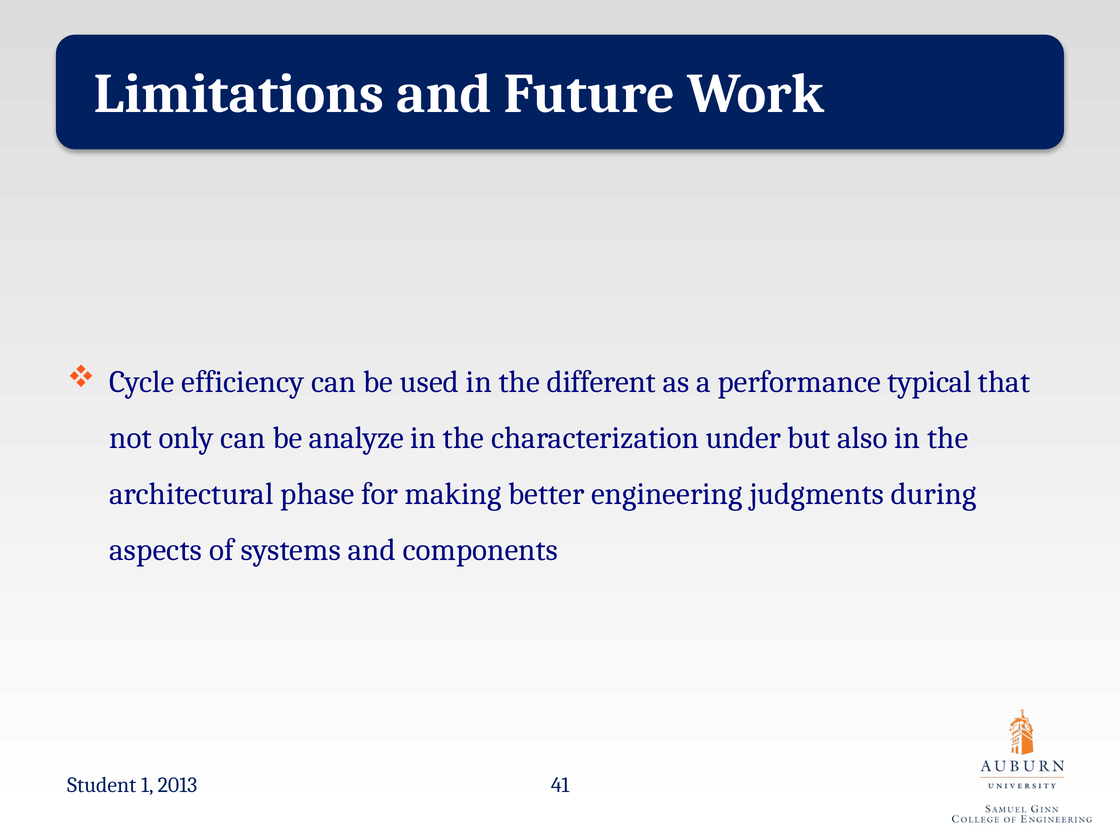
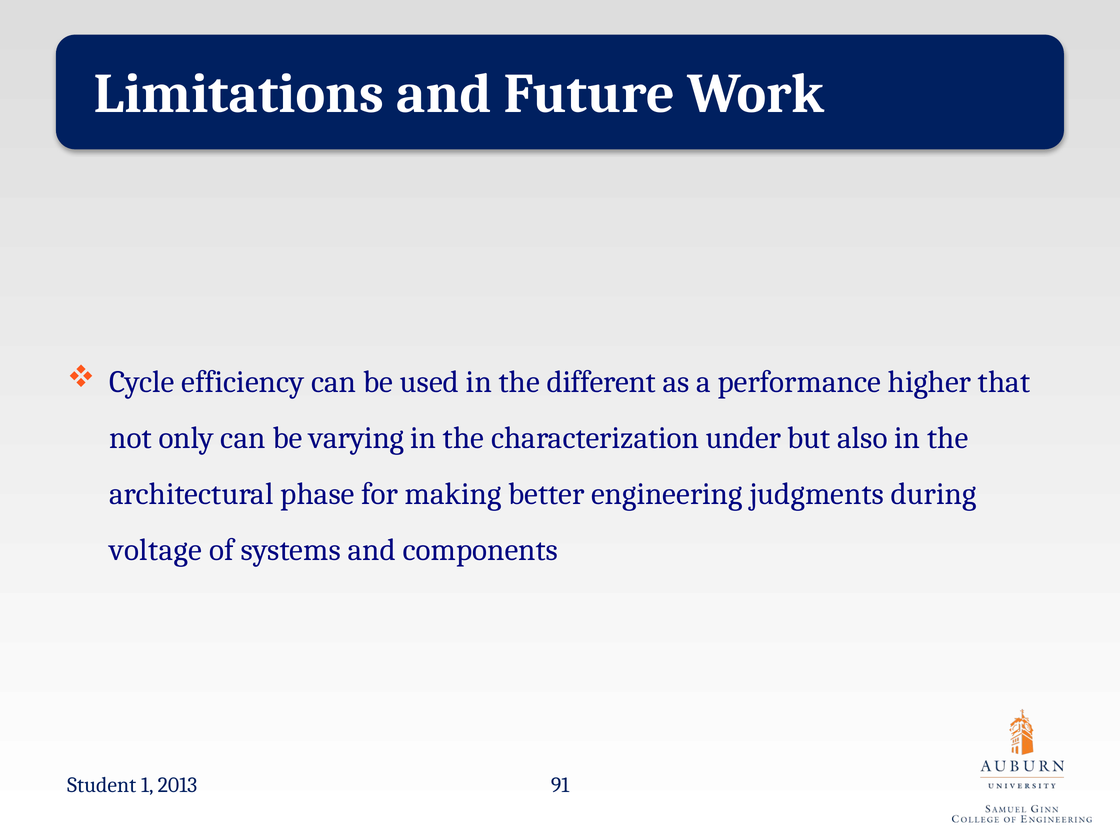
typical: typical -> higher
analyze: analyze -> varying
aspects: aspects -> voltage
41: 41 -> 91
